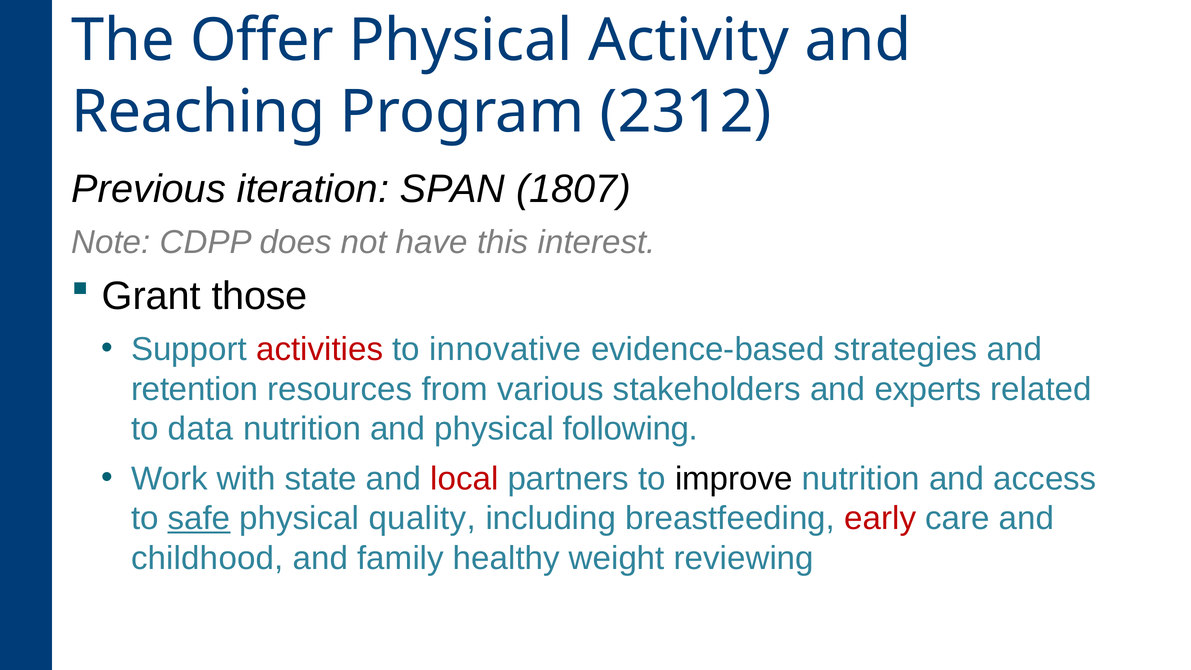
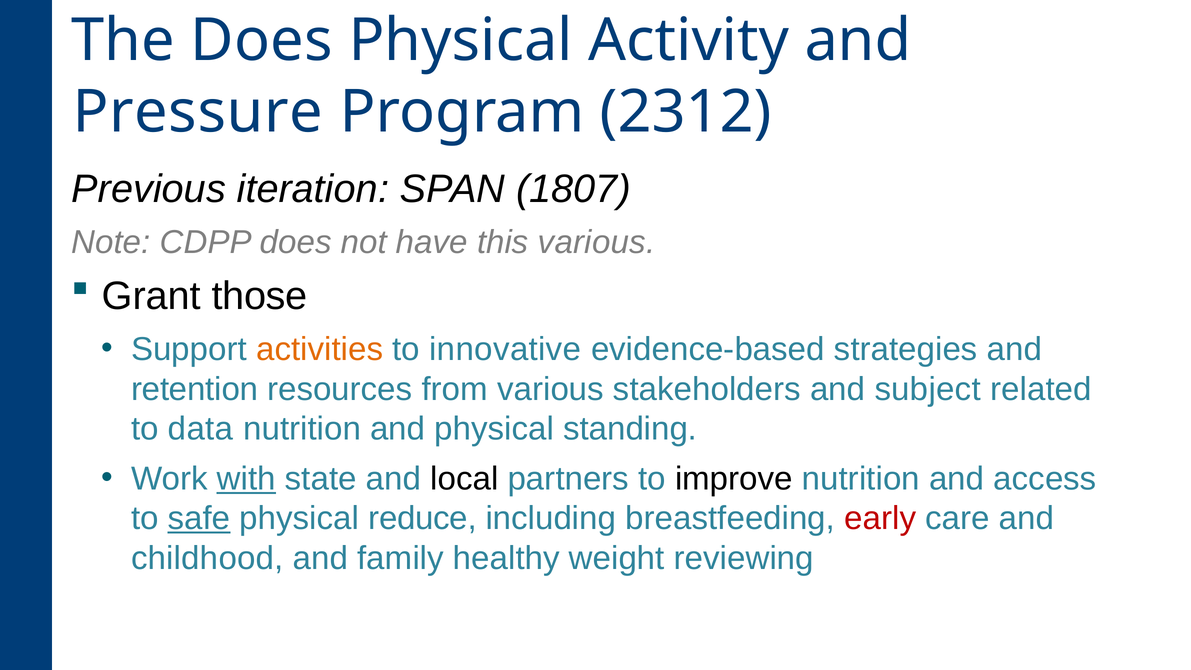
The Offer: Offer -> Does
Reaching: Reaching -> Pressure
this interest: interest -> various
activities colour: red -> orange
experts: experts -> subject
following: following -> standing
with underline: none -> present
local colour: red -> black
quality: quality -> reduce
